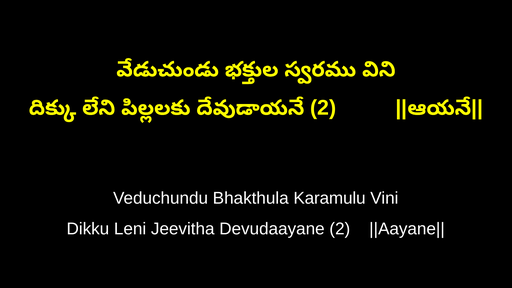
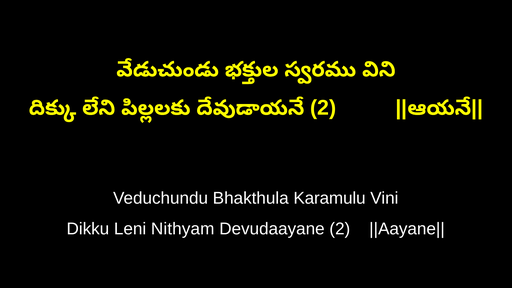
Jeevitha: Jeevitha -> Nithyam
